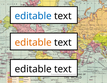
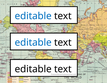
editable at (33, 42) colour: orange -> blue
